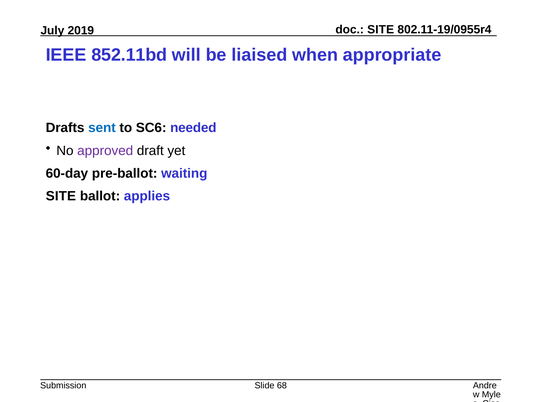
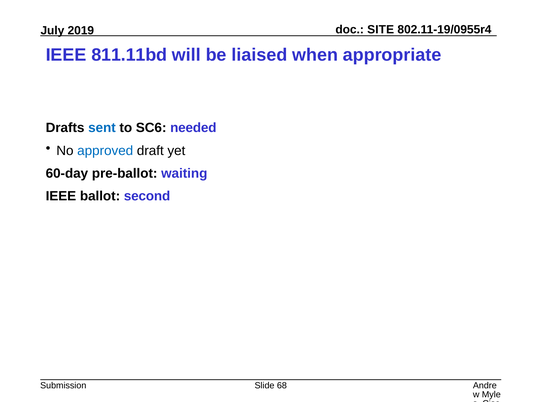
852.11bd: 852.11bd -> 811.11bd
approved colour: purple -> blue
SITE at (61, 197): SITE -> IEEE
applies: applies -> second
